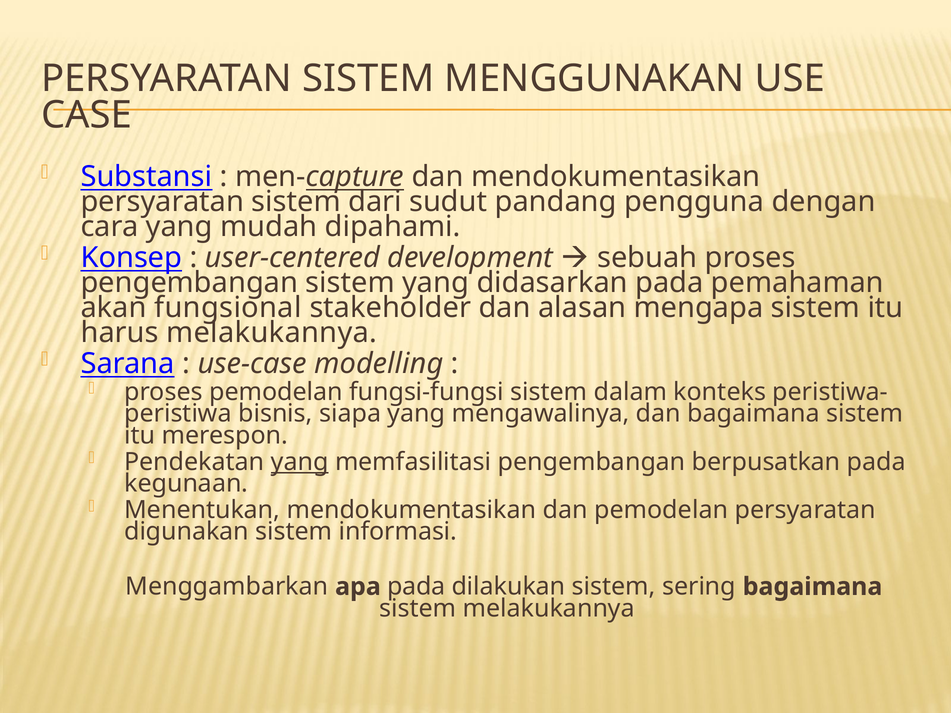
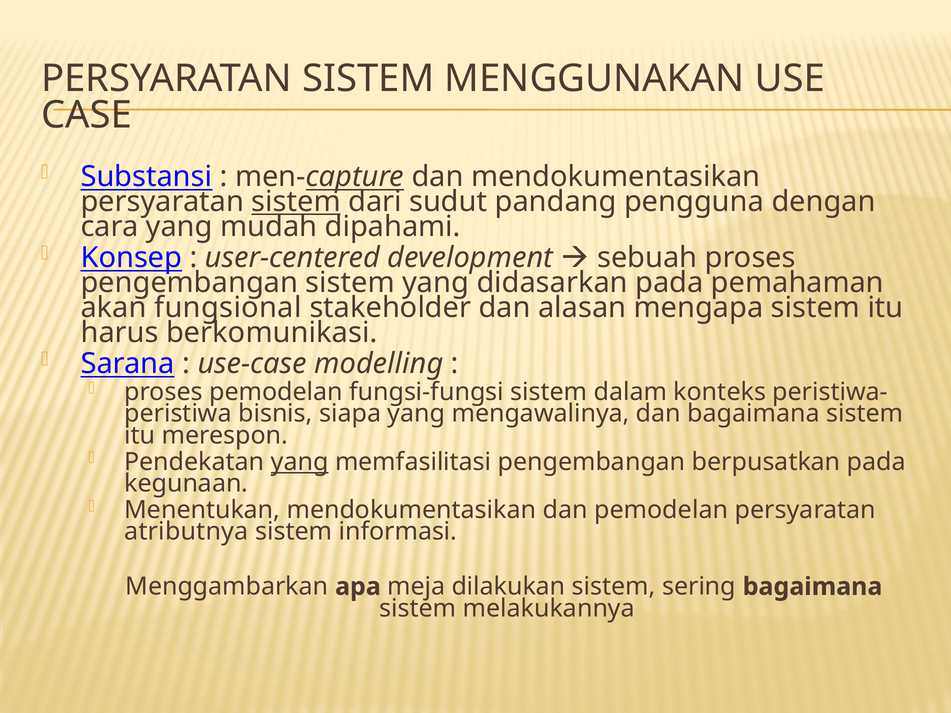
sistem at (296, 202) underline: none -> present
harus melakukannya: melakukannya -> berkomunikasi
digunakan: digunakan -> atributnya
apa pada: pada -> meja
